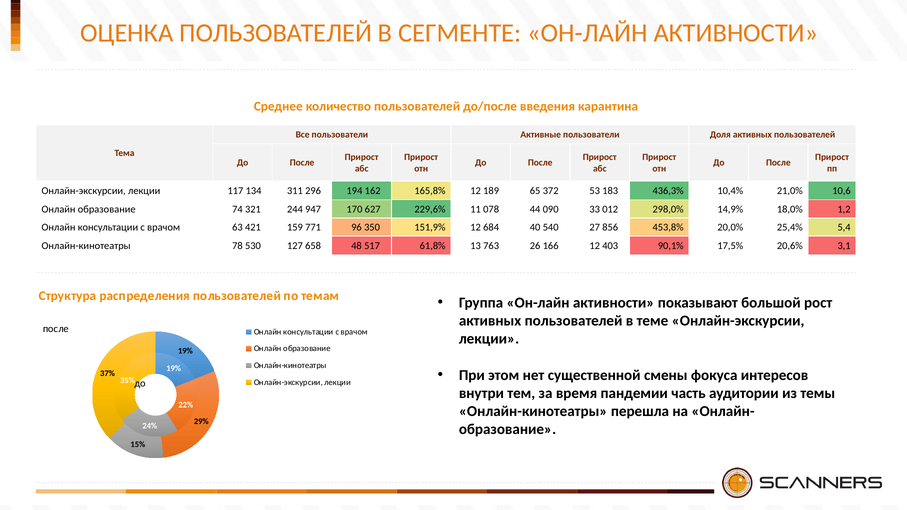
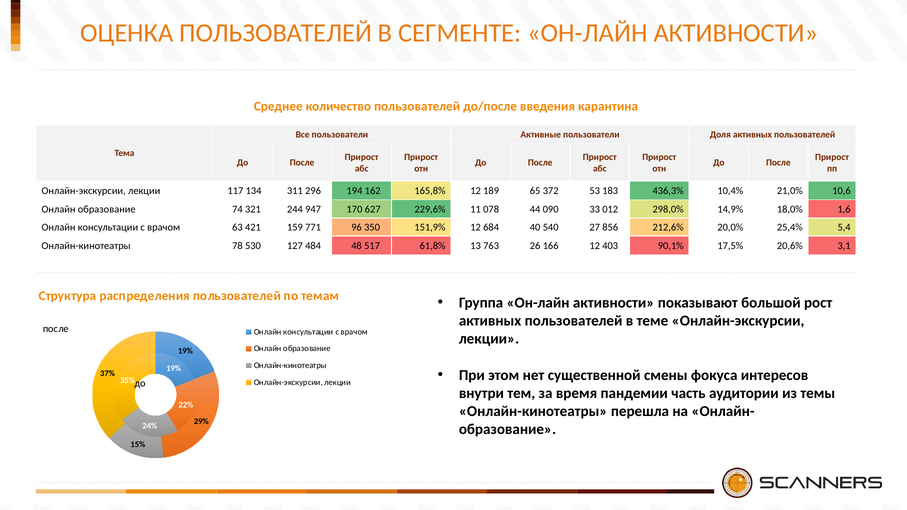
1,2: 1,2 -> 1,6
453,8%: 453,8% -> 212,6%
658: 658 -> 484
